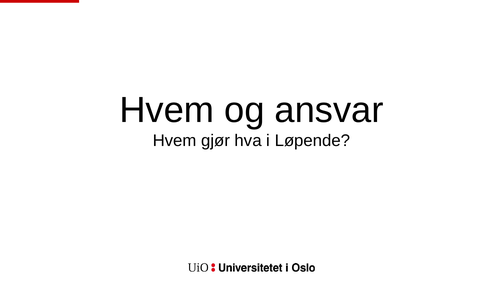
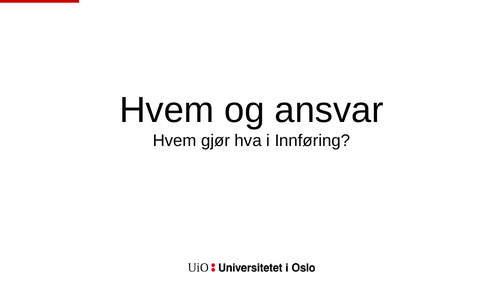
Løpende: Løpende -> Innføring
